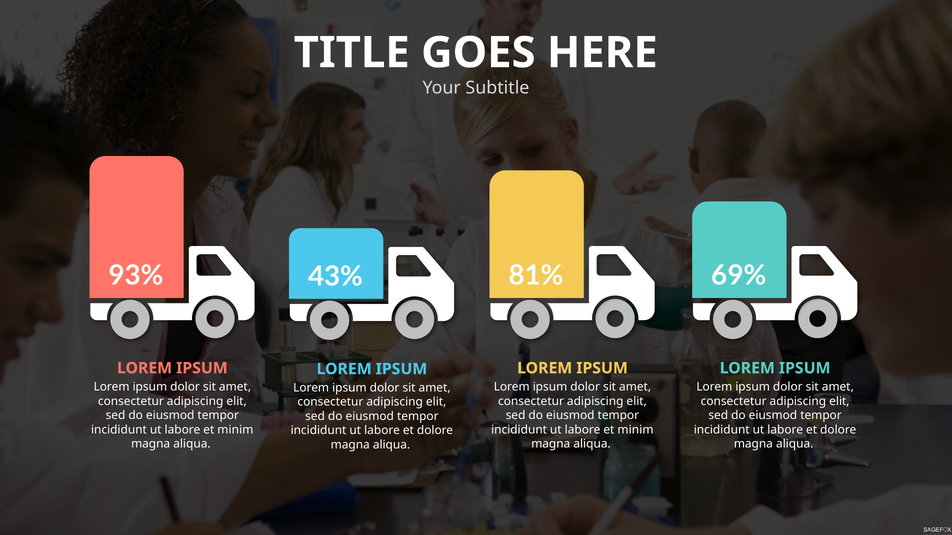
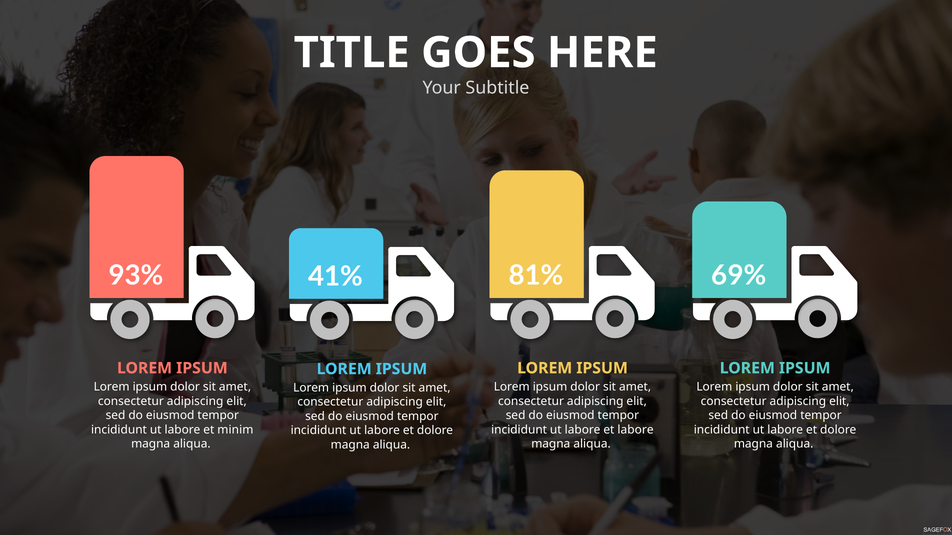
43%: 43% -> 41%
minim at (636, 430): minim -> labore
